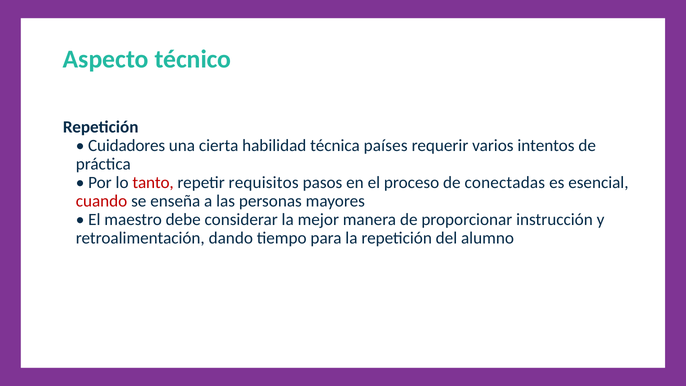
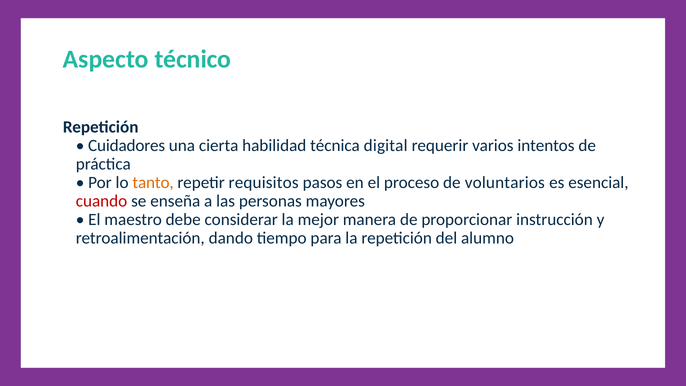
países: países -> digital
tanto colour: red -> orange
conectadas: conectadas -> voluntarios
